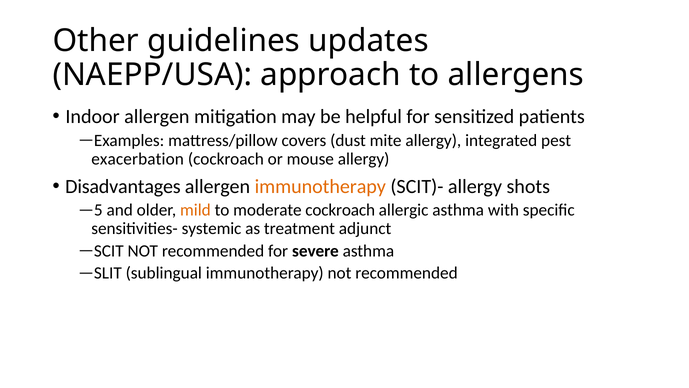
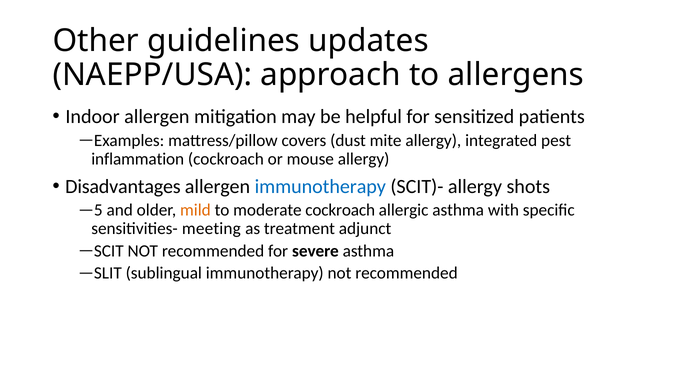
exacerbation: exacerbation -> inflammation
immunotherapy at (320, 186) colour: orange -> blue
systemic: systemic -> meeting
